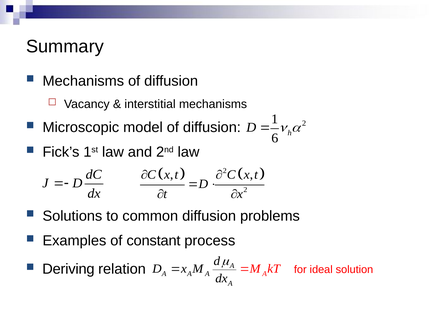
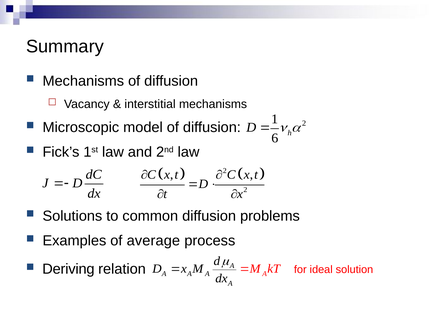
constant: constant -> average
